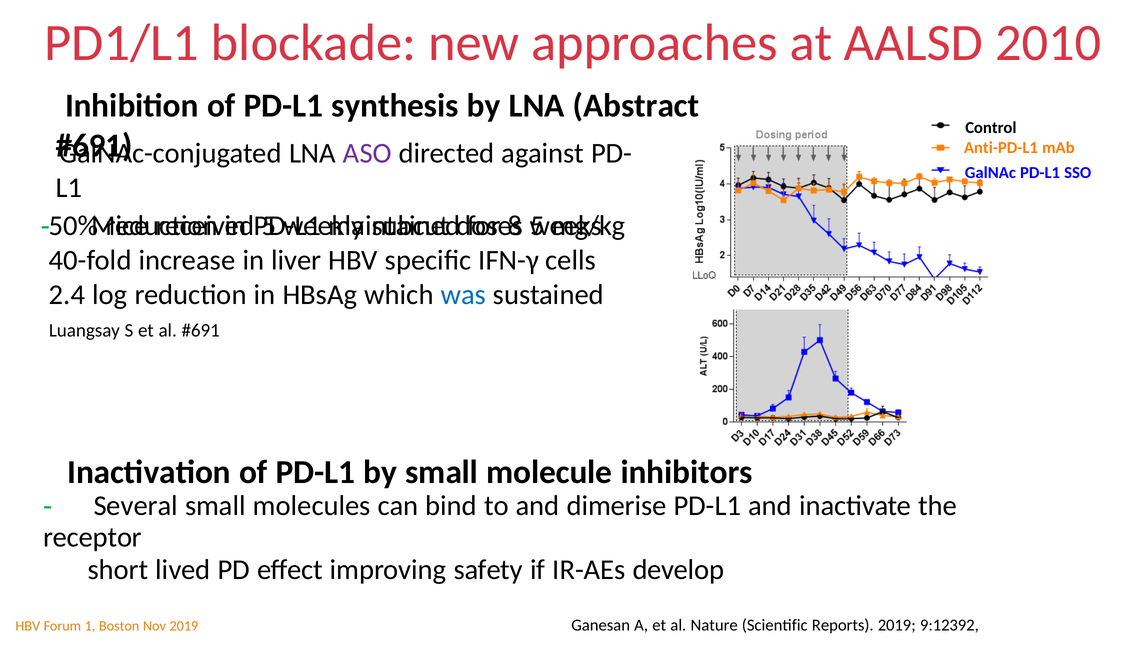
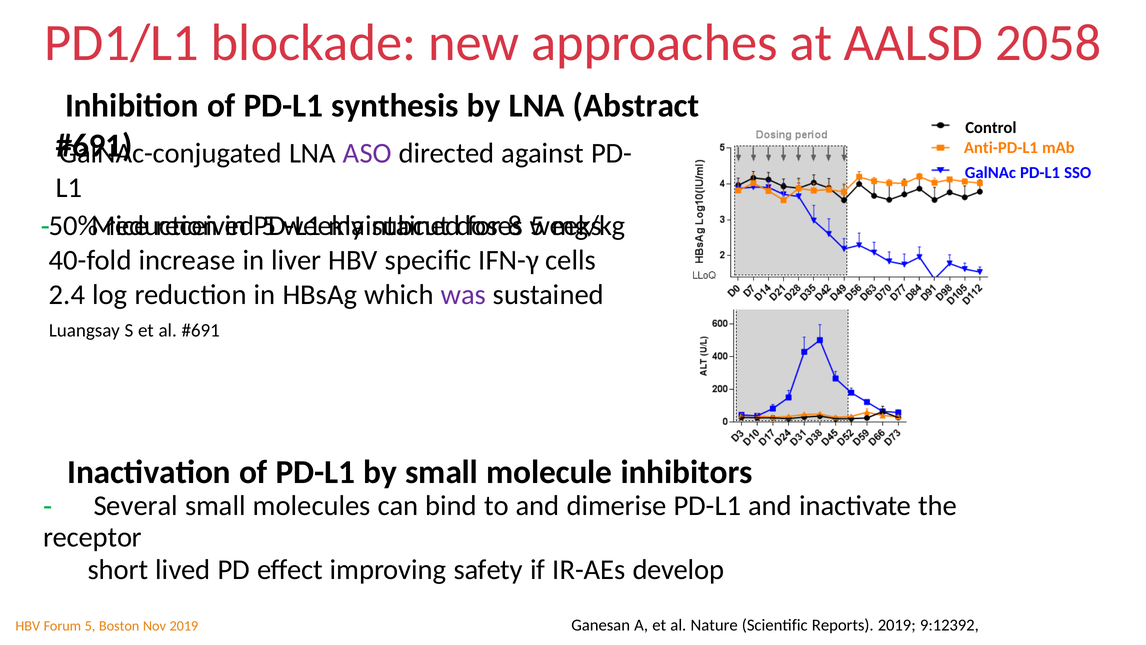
2010: 2010 -> 2058
was colour: blue -> purple
Forum 1: 1 -> 5
